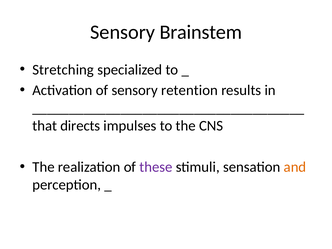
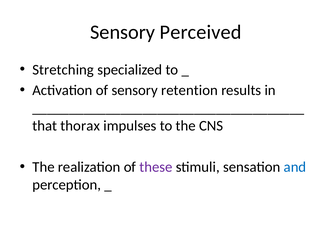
Brainstem: Brainstem -> Perceived
directs: directs -> thorax
and colour: orange -> blue
